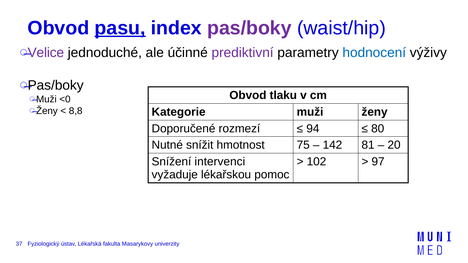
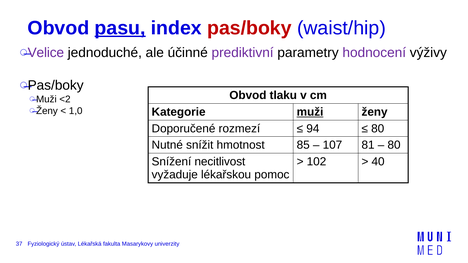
pas/boky at (249, 28) colour: purple -> red
hodnocení colour: blue -> purple
<0: <0 -> <2
8,8: 8,8 -> 1,0
muži underline: none -> present
75: 75 -> 85
142: 142 -> 107
20 at (394, 145): 20 -> 80
intervenci: intervenci -> necitlivost
97: 97 -> 40
